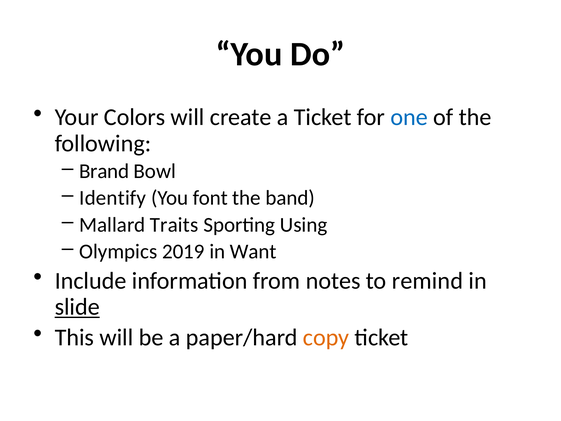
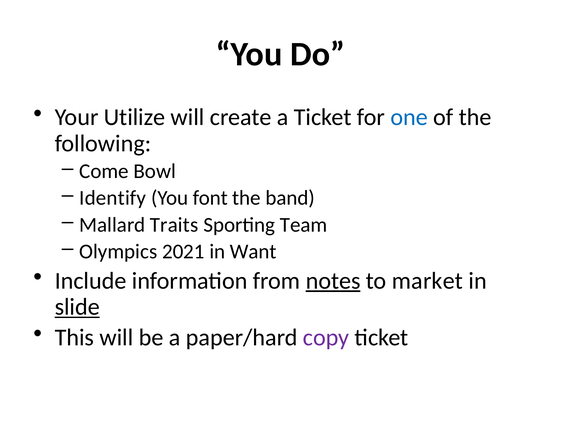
Colors: Colors -> Utilize
Brand: Brand -> Come
Using: Using -> Team
2019: 2019 -> 2021
notes underline: none -> present
remind: remind -> market
copy colour: orange -> purple
